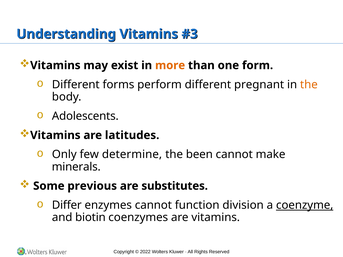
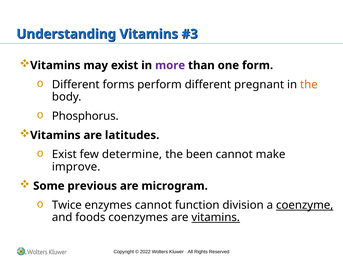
more colour: orange -> purple
Adolescents: Adolescents -> Phosphorus
Only at (64, 155): Only -> Exist
minerals: minerals -> improve
substitutes: substitutes -> microgram
Differ: Differ -> Twice
biotin: biotin -> foods
vitamins at (216, 218) underline: none -> present
